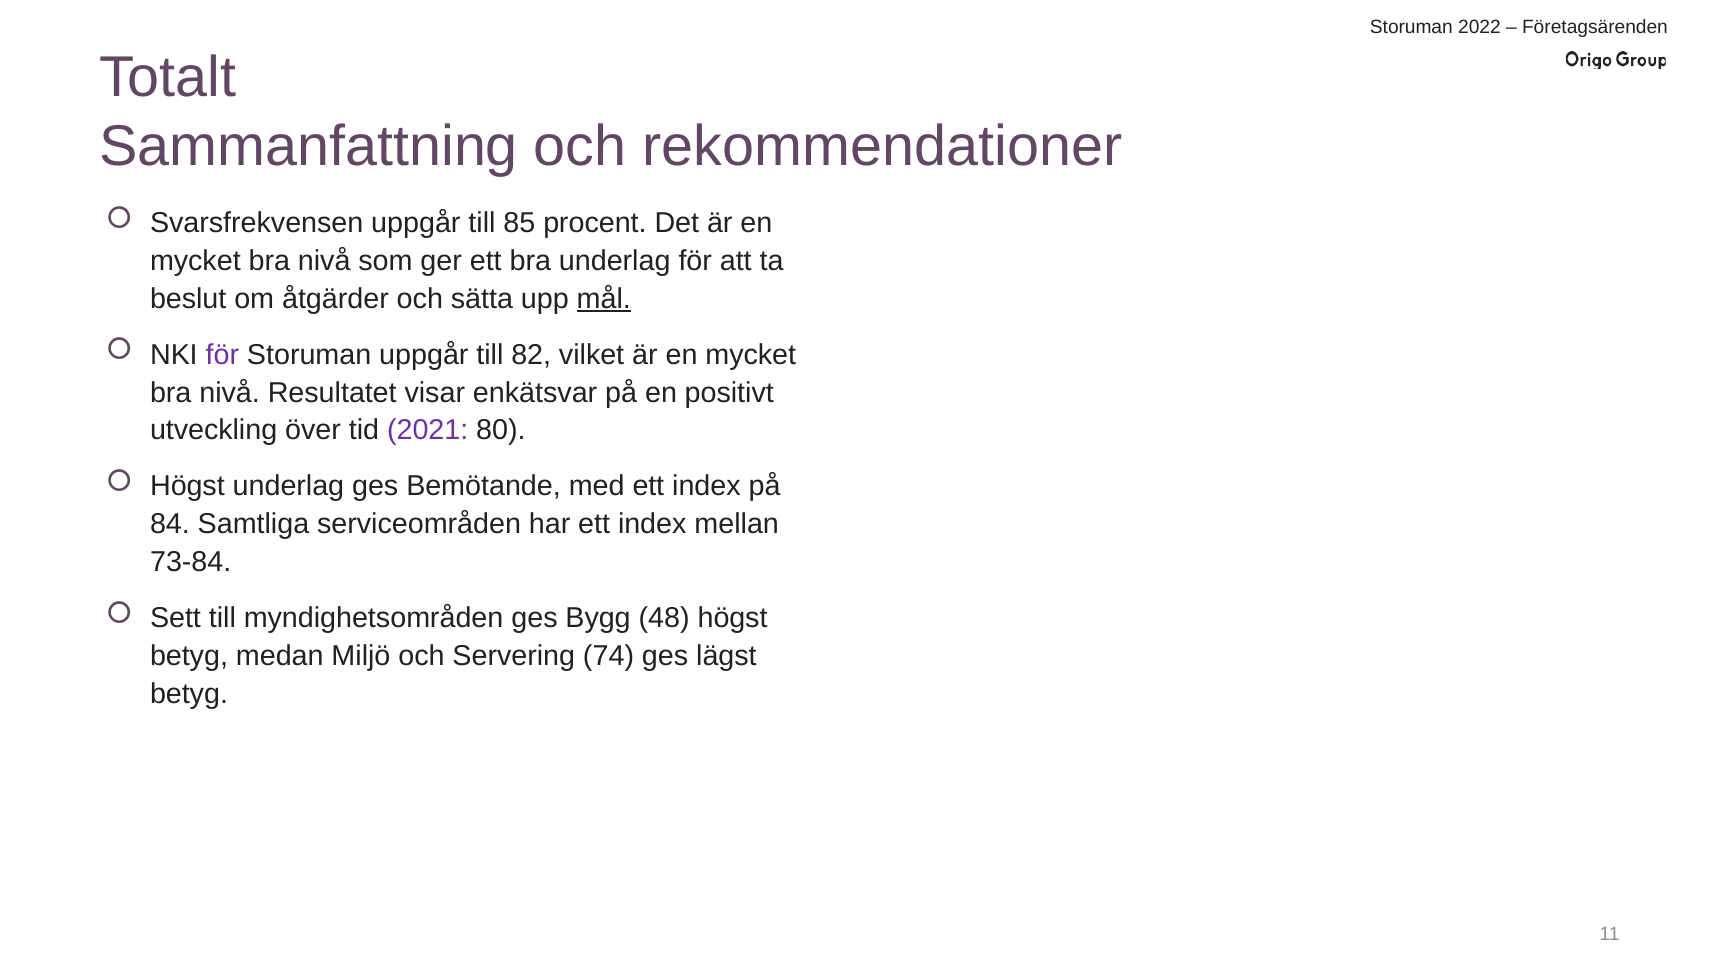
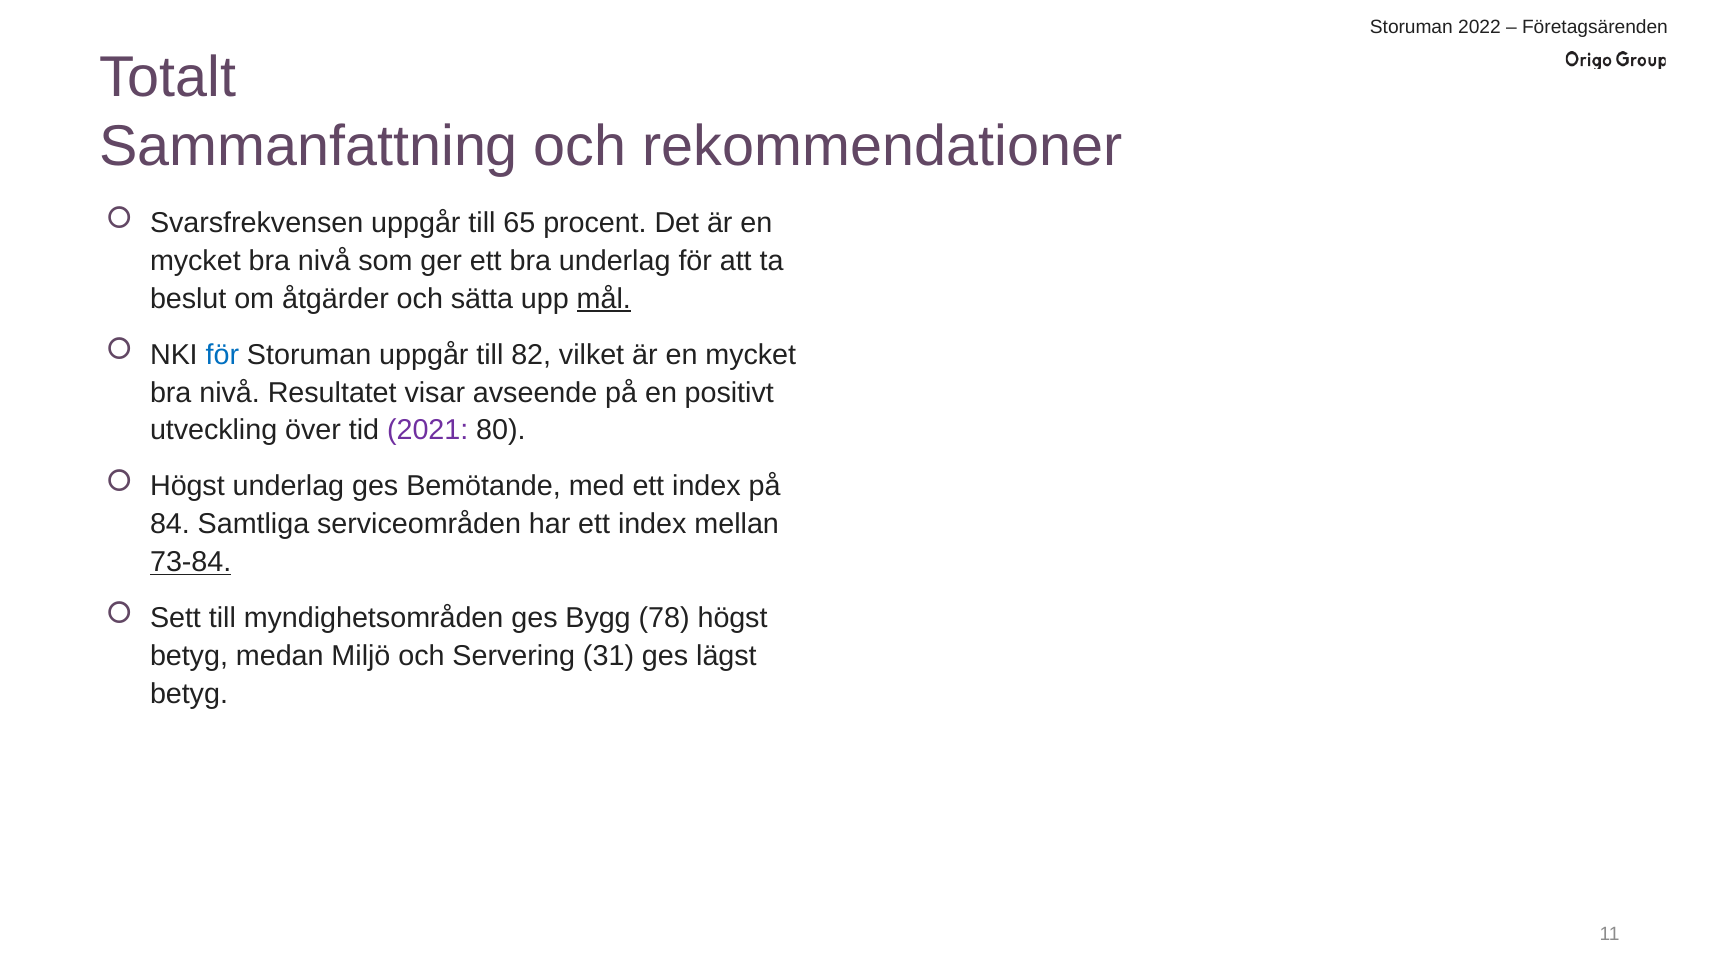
85: 85 -> 65
för at (222, 355) colour: purple -> blue
enkätsvar: enkätsvar -> avseende
73-84 underline: none -> present
48: 48 -> 78
74: 74 -> 31
